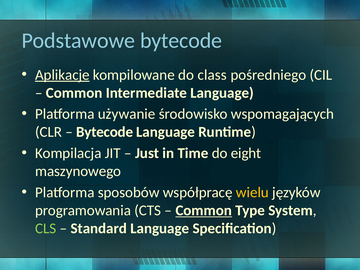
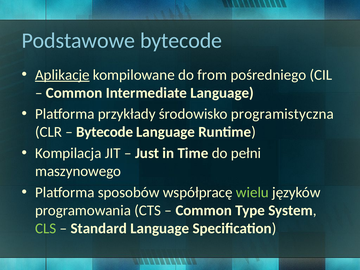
class: class -> from
używanie: używanie -> przykłady
wspomagających: wspomagających -> programistyczna
eight: eight -> pełni
wielu colour: yellow -> light green
Common at (204, 210) underline: present -> none
